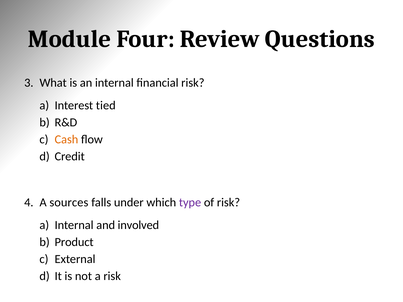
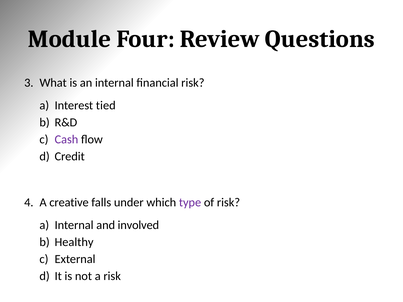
Cash colour: orange -> purple
sources: sources -> creative
Product: Product -> Healthy
